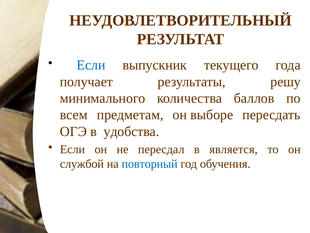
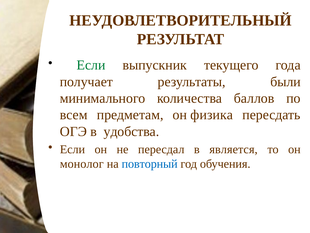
Если at (91, 65) colour: blue -> green
решу: решу -> были
выборе: выборе -> физика
службой: службой -> монолог
